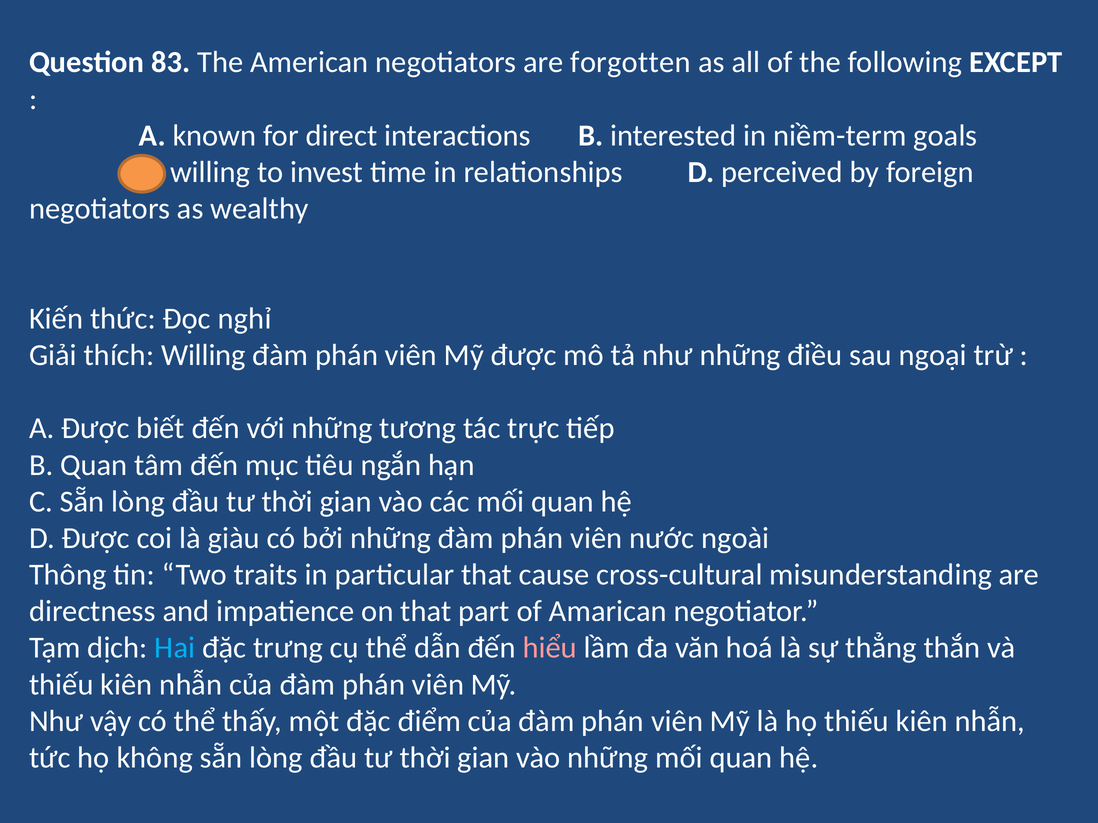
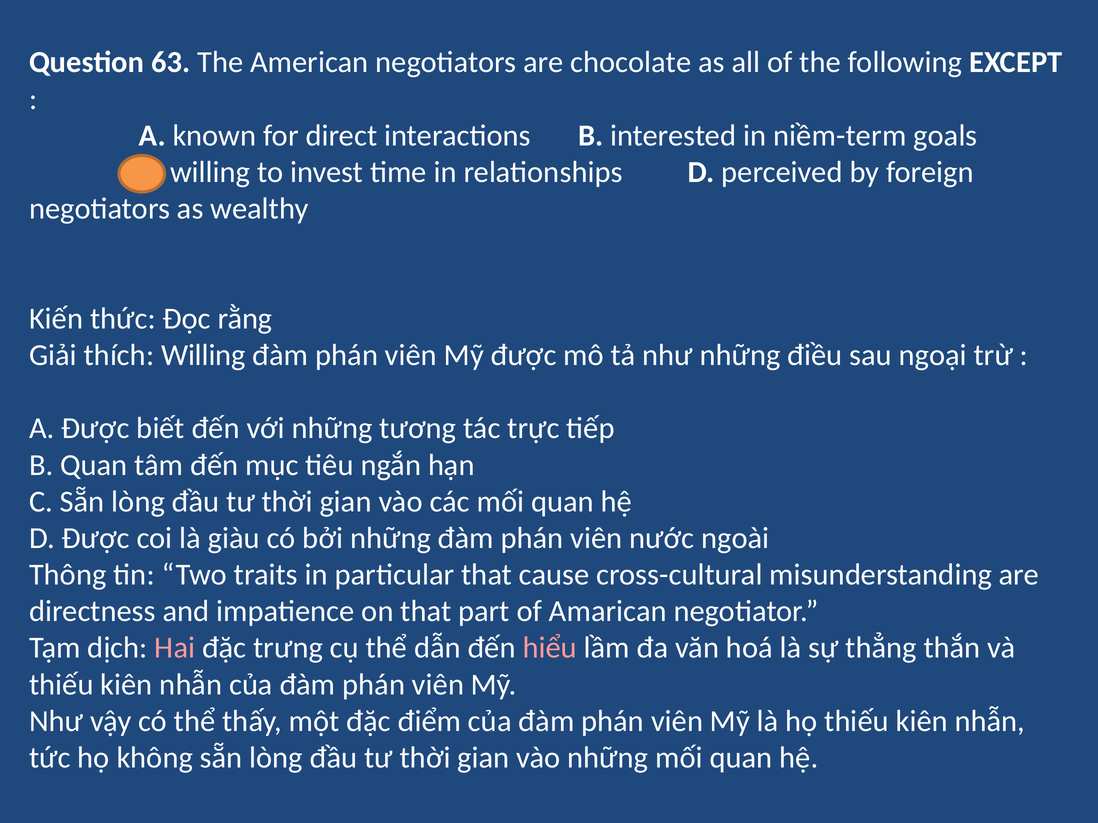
83: 83 -> 63
forgotten: forgotten -> chocolate
nghỉ: nghỉ -> rằng
Hai colour: light blue -> pink
